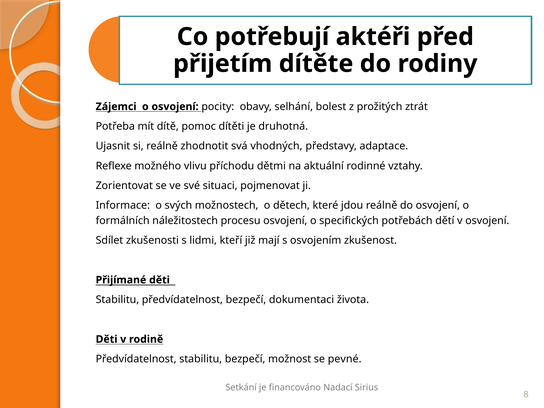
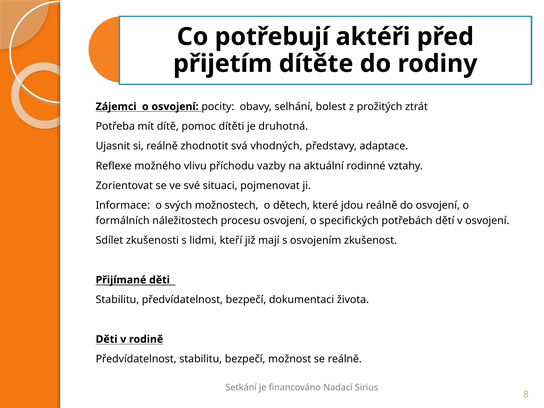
dětmi: dětmi -> vazby
se pevné: pevné -> reálně
